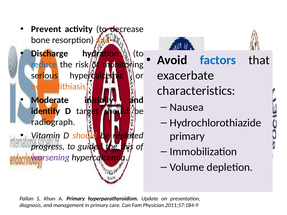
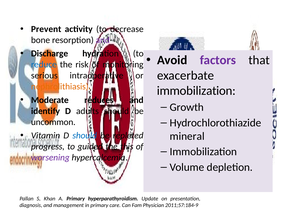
and at (103, 40) colour: orange -> purple
factors colour: blue -> purple
hypercalcemic: hypercalcemic -> intraoperative
characteristics at (196, 91): characteristics -> immobilization
initially: initially -> reduces
Nausea: Nausea -> Growth
target: target -> adults
radiograph: radiograph -> uncommon
should at (85, 136) colour: orange -> blue
primary at (187, 136): primary -> mineral
